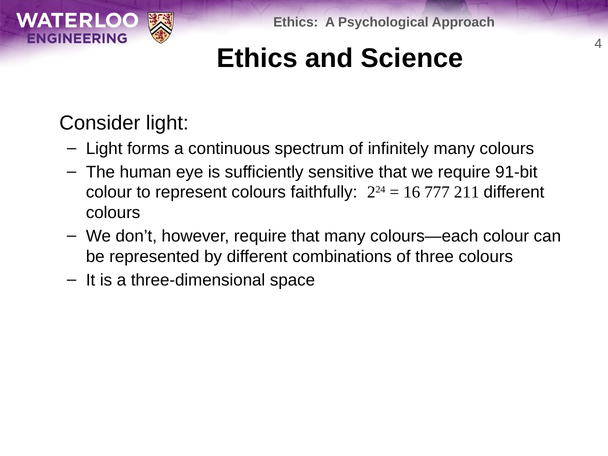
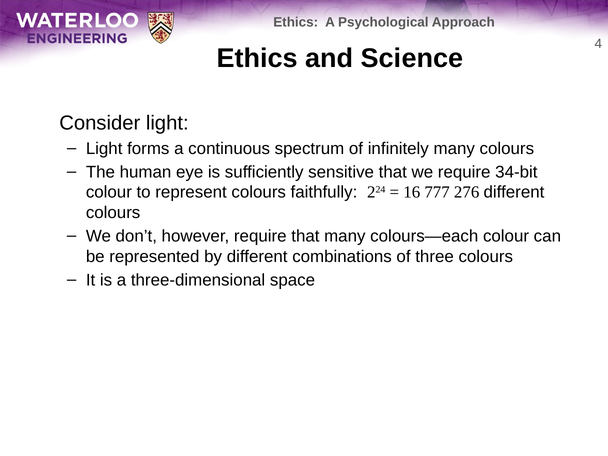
91-bit: 91-bit -> 34-bit
211: 211 -> 276
